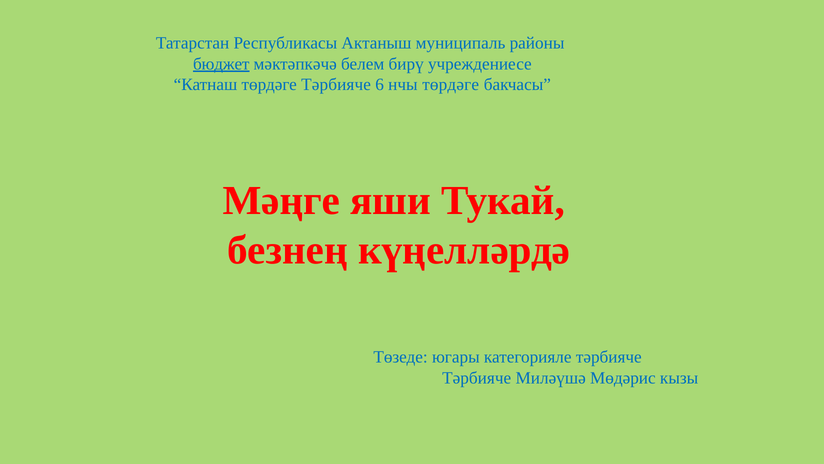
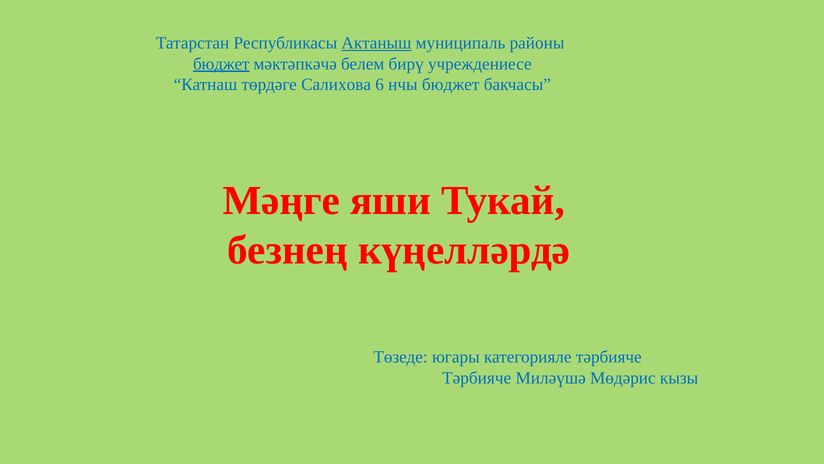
Актаныш underline: none -> present
төрдәге Тәрбияче: Тәрбияче -> Салихова
нчы төрдәге: төрдәге -> бюджет
